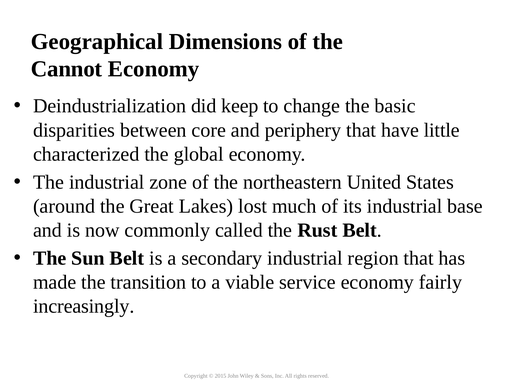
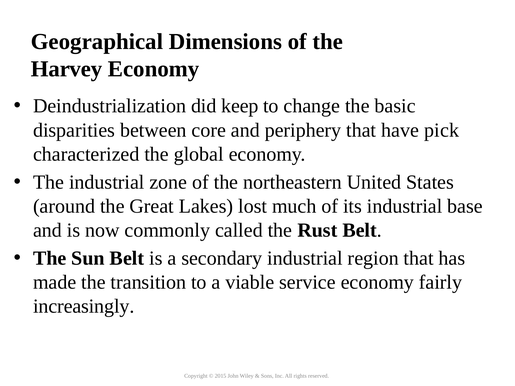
Cannot: Cannot -> Harvey
little: little -> pick
